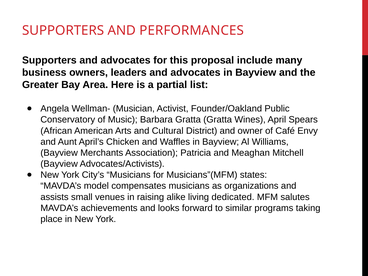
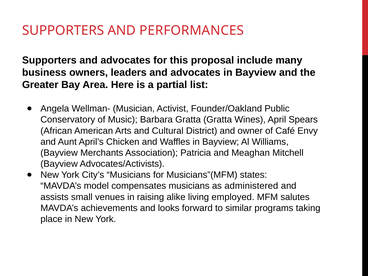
organizations: organizations -> administered
dedicated: dedicated -> employed
